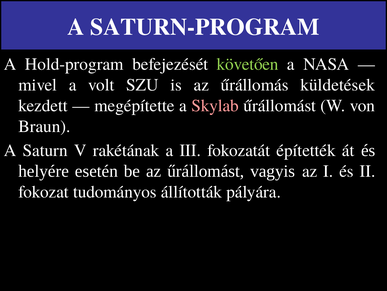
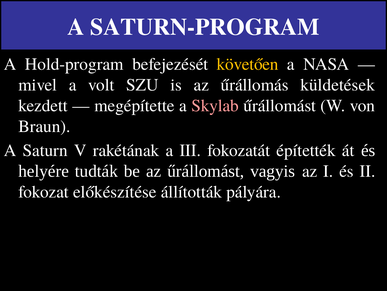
követően colour: light green -> yellow
esetén: esetén -> tudták
tudományos: tudományos -> előkészítése
